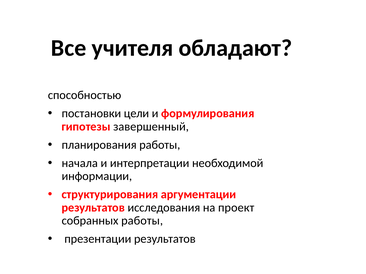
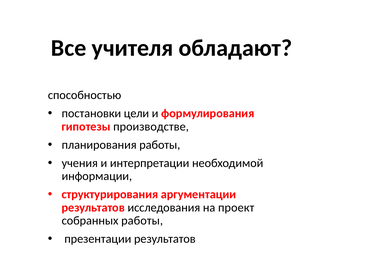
завершенный: завершенный -> производстве
начала: начала -> учения
